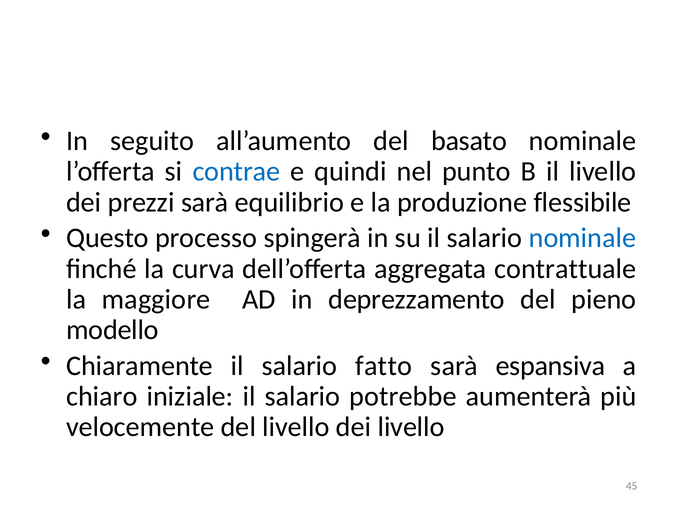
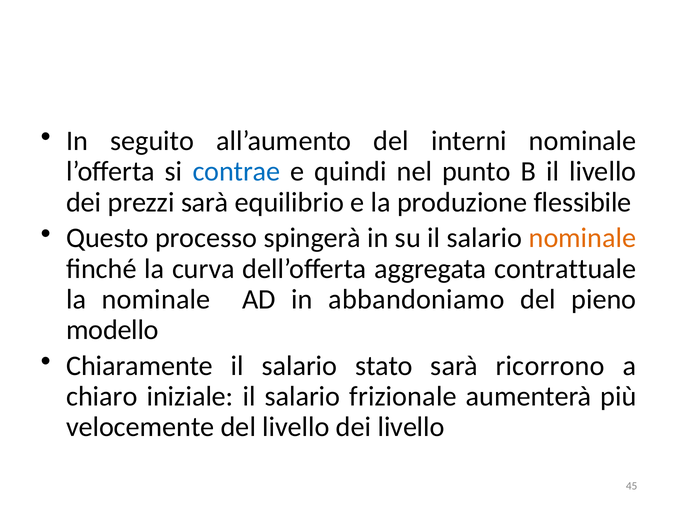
basato: basato -> interni
nominale at (583, 238) colour: blue -> orange
la maggiore: maggiore -> nominale
deprezzamento: deprezzamento -> abbandoniamo
fatto: fatto -> stato
espansiva: espansiva -> ricorrono
potrebbe: potrebbe -> frizionale
